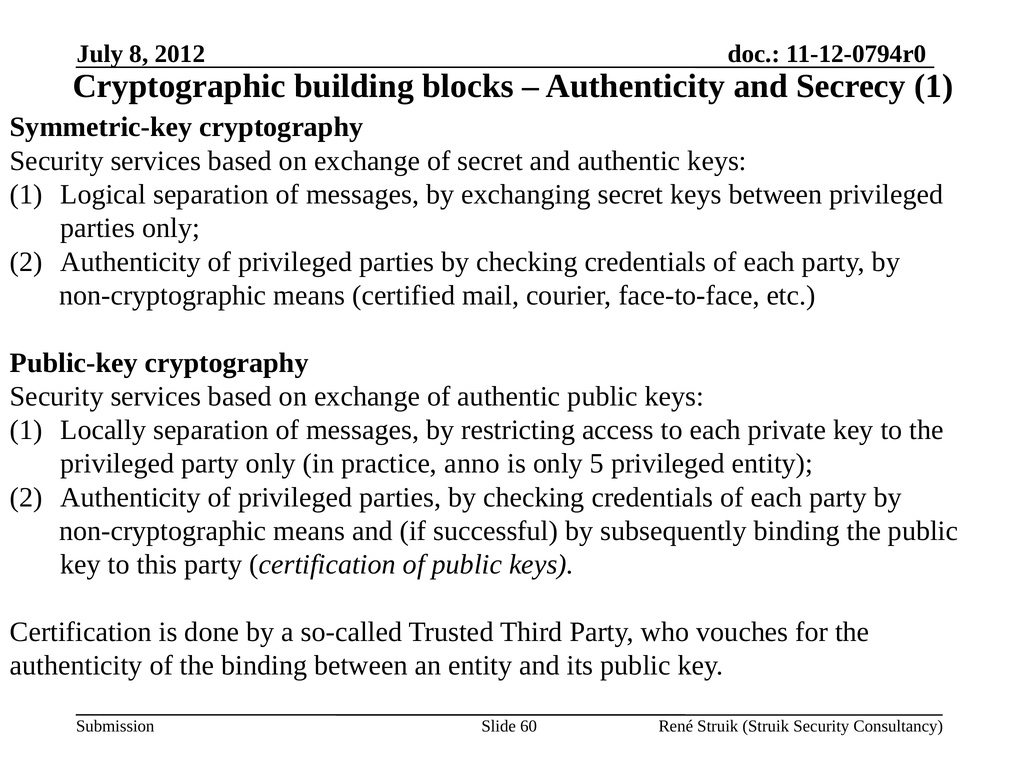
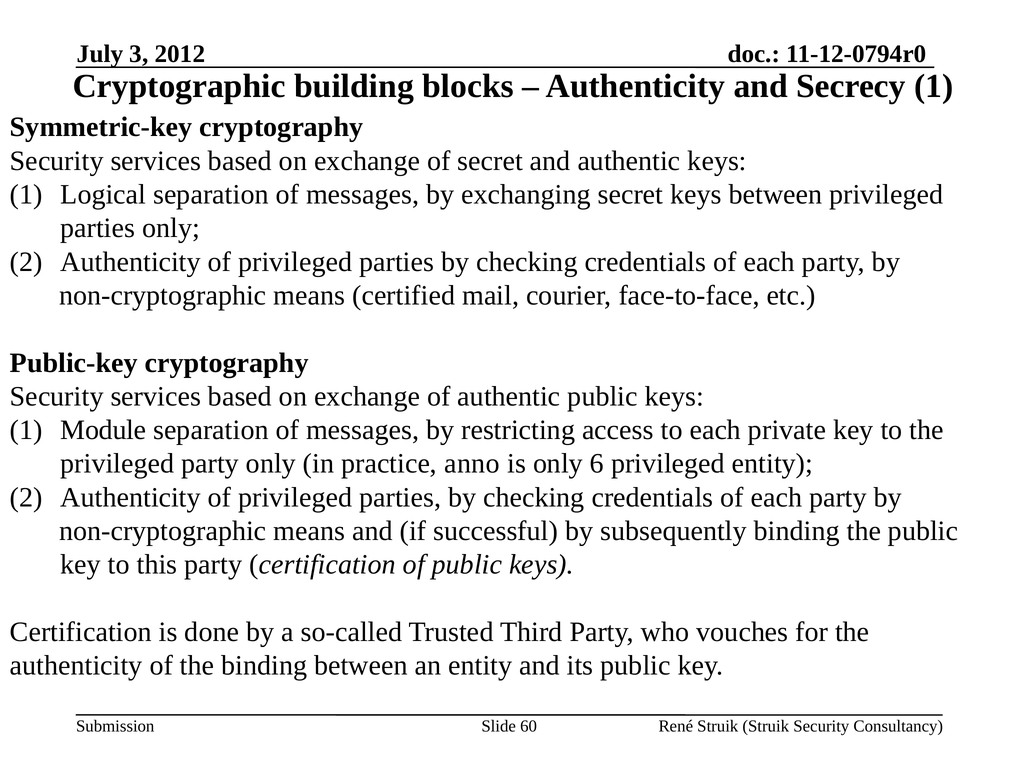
8: 8 -> 3
Locally: Locally -> Module
5: 5 -> 6
